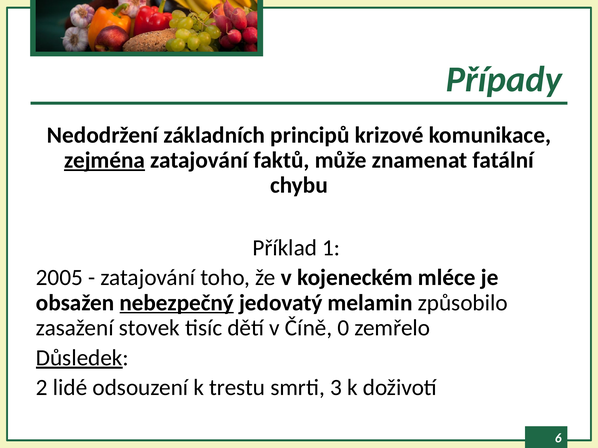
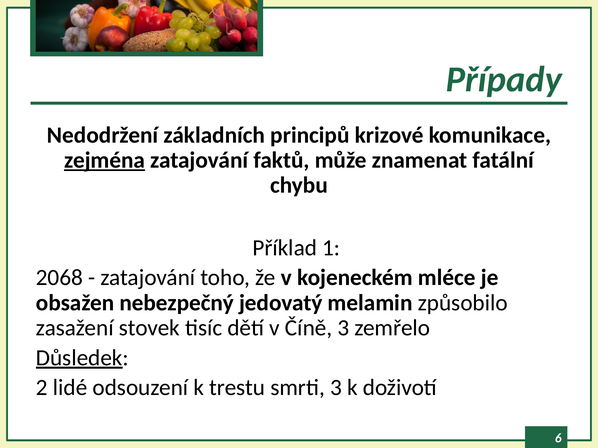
2005: 2005 -> 2068
nebezpečný underline: present -> none
Číně 0: 0 -> 3
